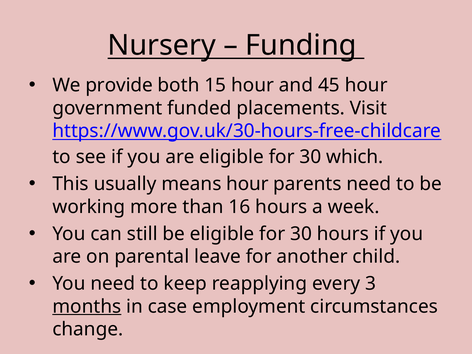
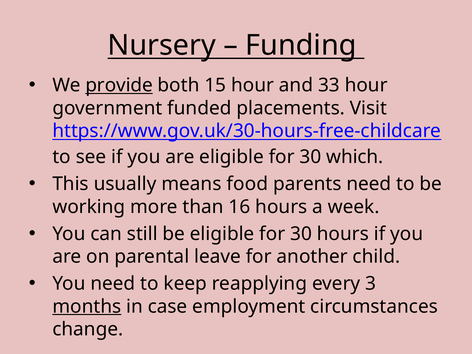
provide underline: none -> present
45: 45 -> 33
means hour: hour -> food
